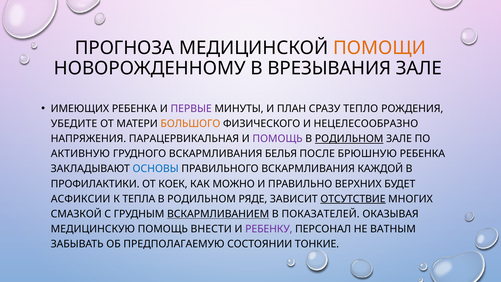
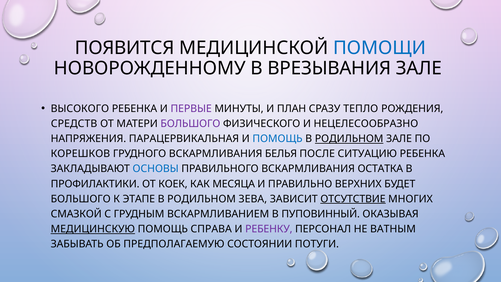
ПРОГНОЗА: ПРОГНОЗА -> ПОЯВИТСЯ
ПОМОЩИ colour: orange -> blue
ИМЕЮЩИХ: ИМЕЮЩИХ -> ВЫСОКОГО
УБЕДИТЕ: УБЕДИТЕ -> СРЕДСТВ
БОЛЬШОГО at (190, 124) colour: orange -> purple
ПОМОЩЬ at (278, 139) colour: purple -> blue
АКТИВНУЮ: АКТИВНУЮ -> КОРЕШКОВ
БРЮШНУЮ: БРЮШНУЮ -> СИТУАЦИЮ
КАЖДОЙ: КАЖДОЙ -> ОСТАТКА
МОЖНО: МОЖНО -> МЕСЯЦА
АСФИКСИИ at (81, 199): АСФИКСИИ -> БОЛЬШОГО
ТЕПЛА: ТЕПЛА -> ЭТАПЕ
РЯДЕ: РЯДЕ -> ЗЕВА
ВСКАРМЛИВАНИЕМ underline: present -> none
ПОКАЗАТЕЛЕЙ: ПОКАЗАТЕЛЕЙ -> ПУПОВИННЫЙ
МЕДИЦИНСКУЮ underline: none -> present
ВНЕСТИ: ВНЕСТИ -> СПРАВА
ТОНКИЕ: ТОНКИЕ -> ПОТУГИ
